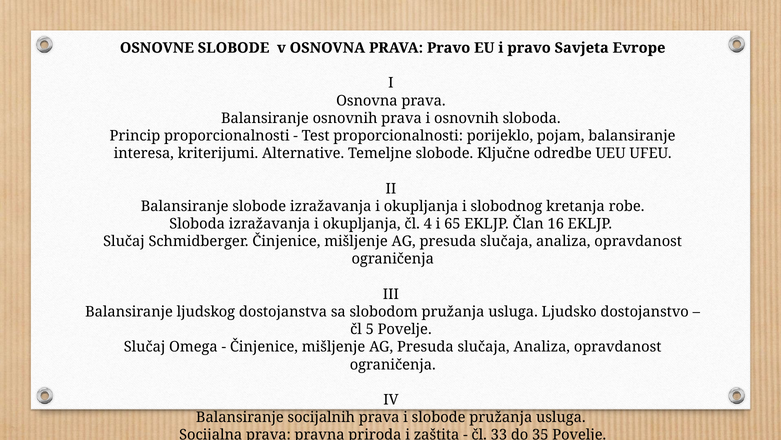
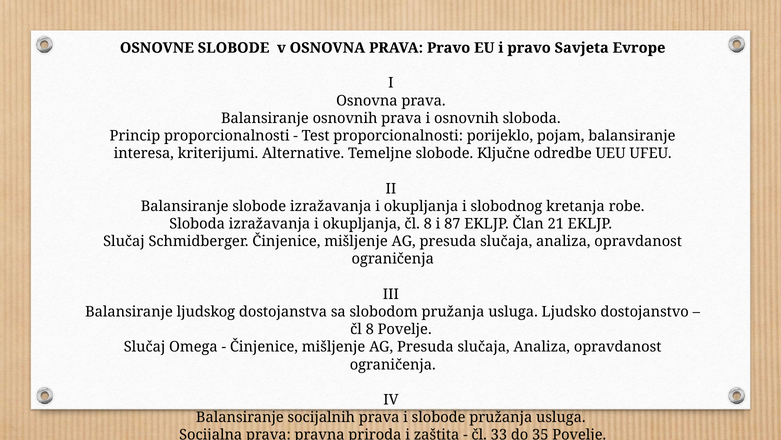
okupljanja čl 4: 4 -> 8
65: 65 -> 87
16: 16 -> 21
5 at (370, 329): 5 -> 8
